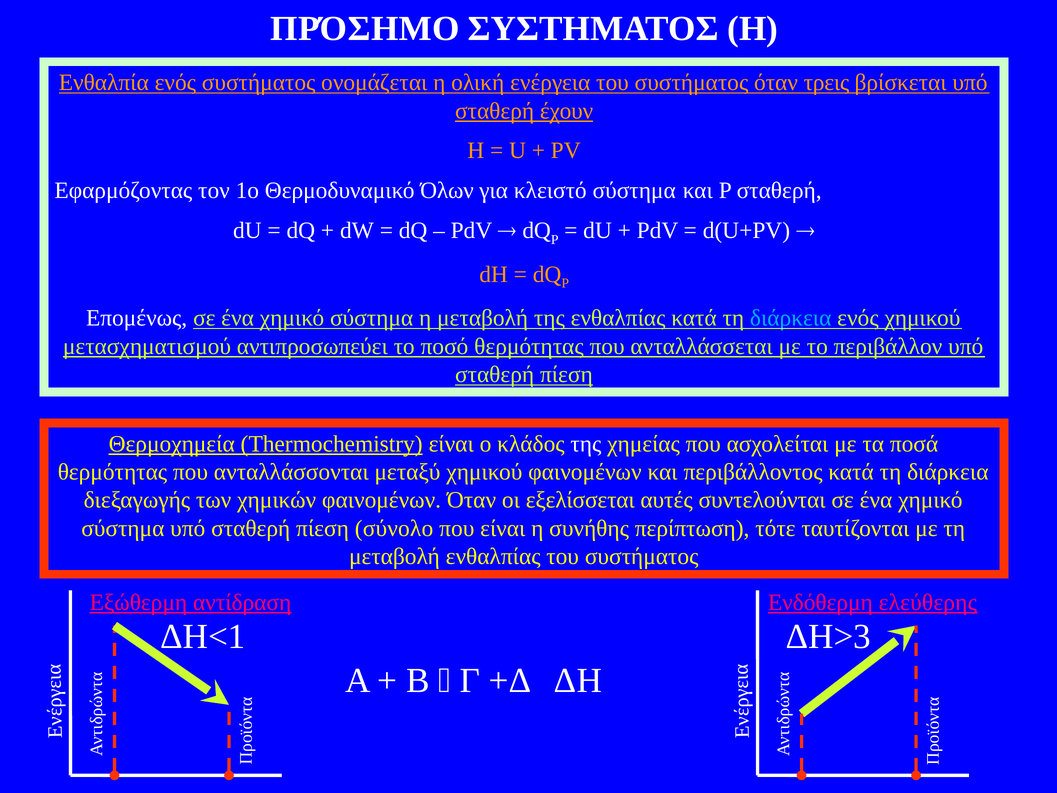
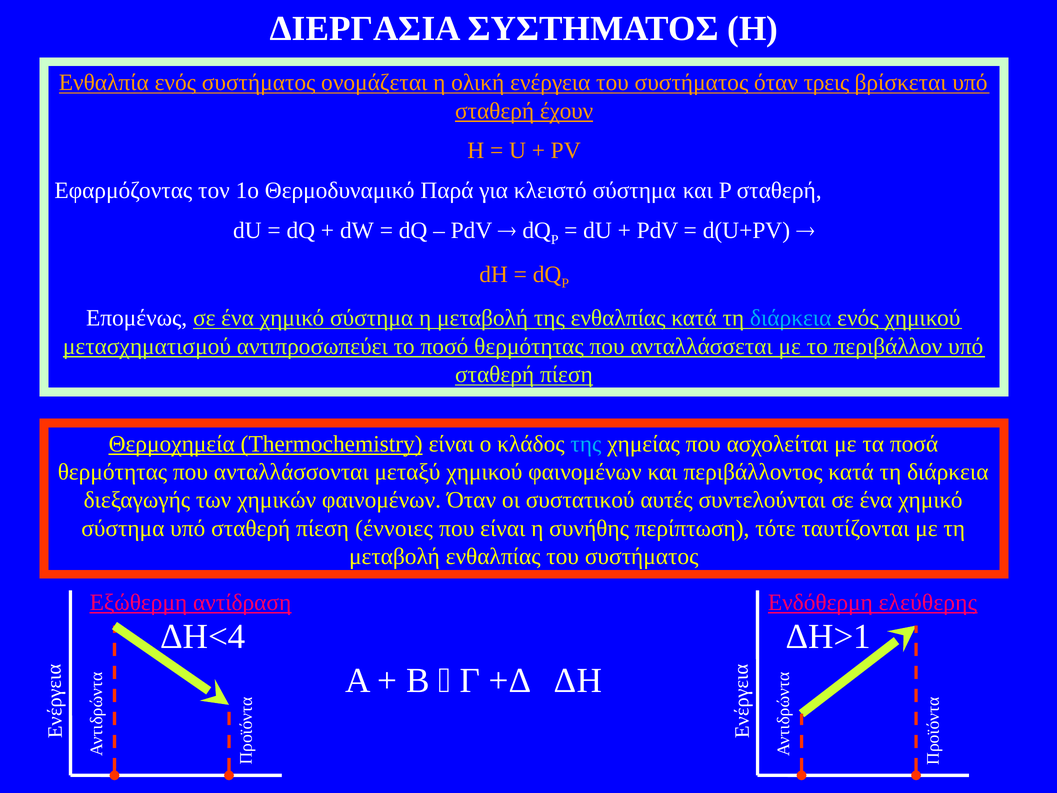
ΠΡΌΣΗΜΟ: ΠΡΌΣΗΜΟ -> ΔΙΕΡΓΑΣΙΑ
Όλων: Όλων -> Παρά
της at (586, 444) colour: white -> light blue
εξελίσσεται: εξελίσσεται -> συστατικού
σύνολο: σύνολο -> έννοιες
ΔΗ<1: ΔΗ<1 -> ΔΗ<4
ΔΗ>3: ΔΗ>3 -> ΔΗ>1
